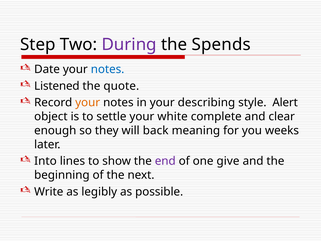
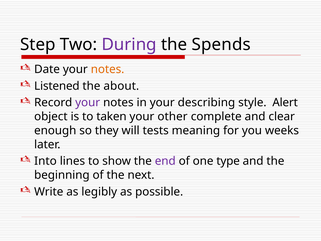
notes at (108, 69) colour: blue -> orange
quote: quote -> about
your at (88, 103) colour: orange -> purple
settle: settle -> taken
white: white -> other
back: back -> tests
give: give -> type
